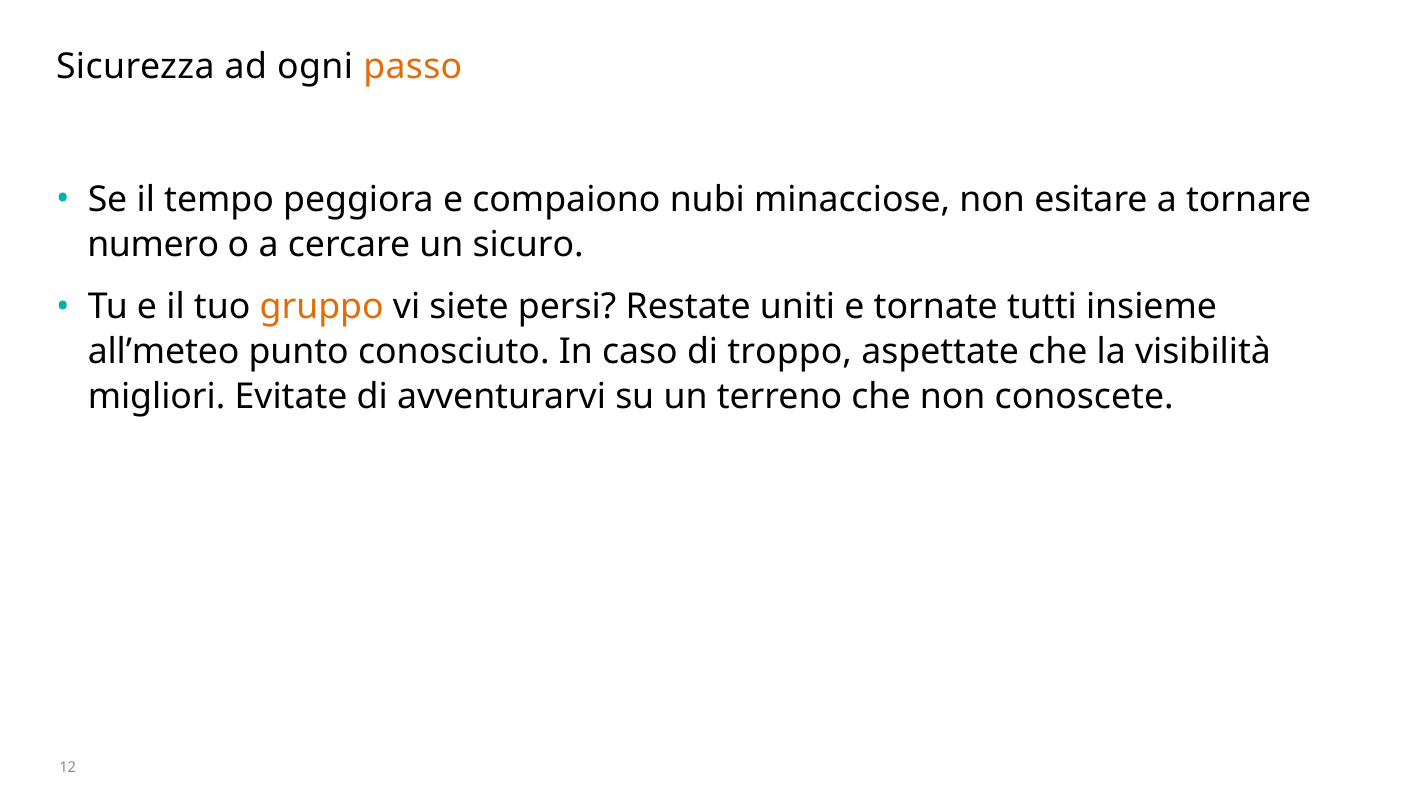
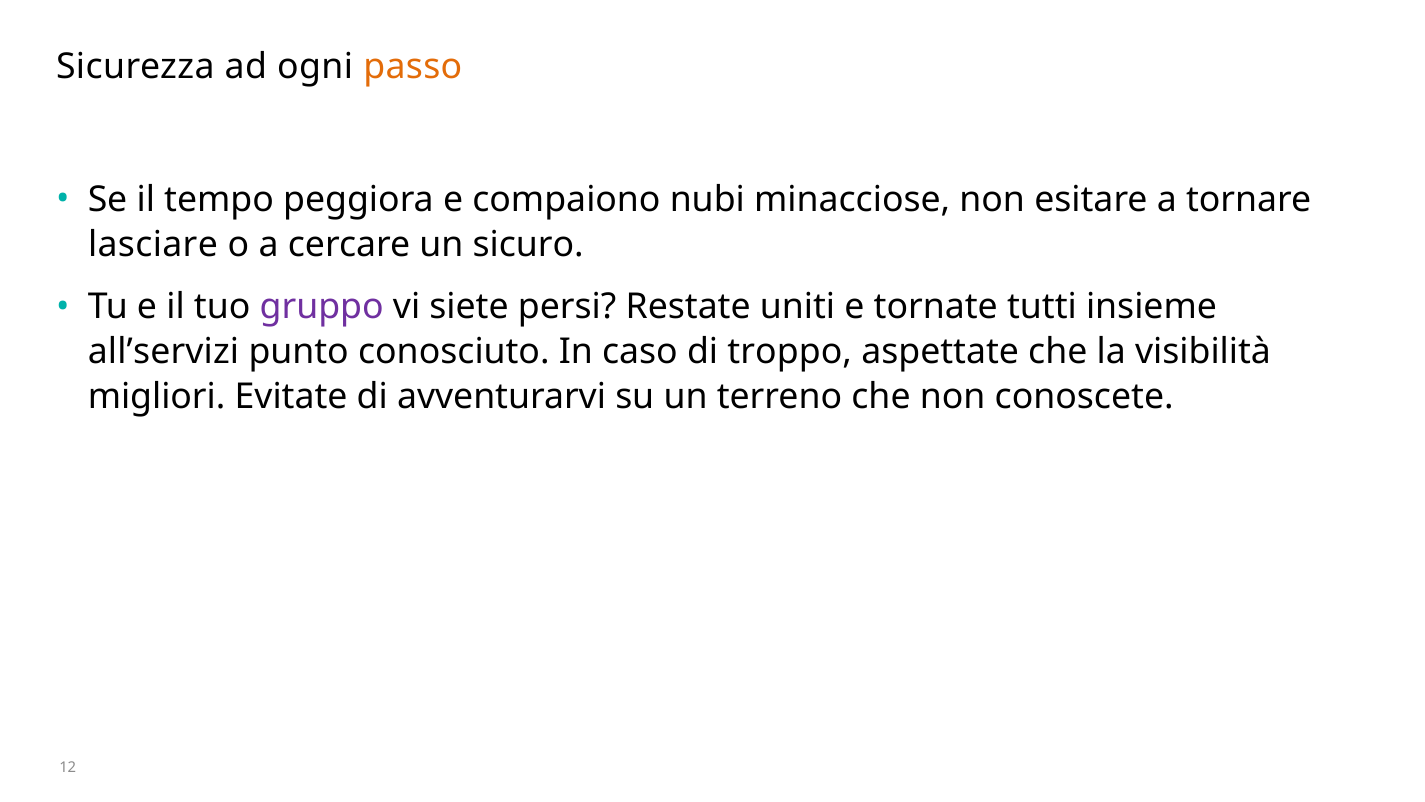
numero: numero -> lasciare
gruppo colour: orange -> purple
all’meteo: all’meteo -> all’servizi
